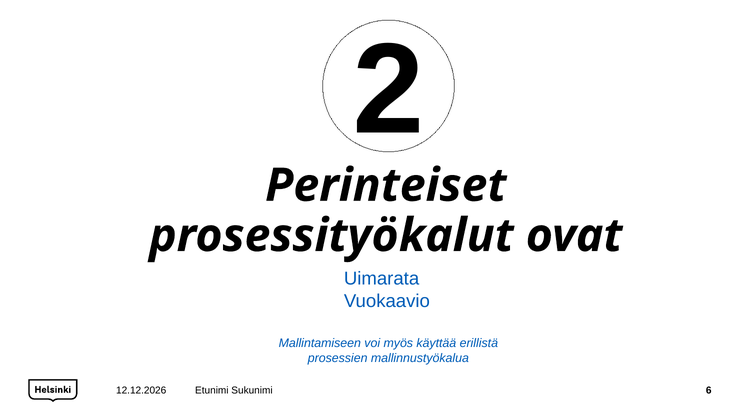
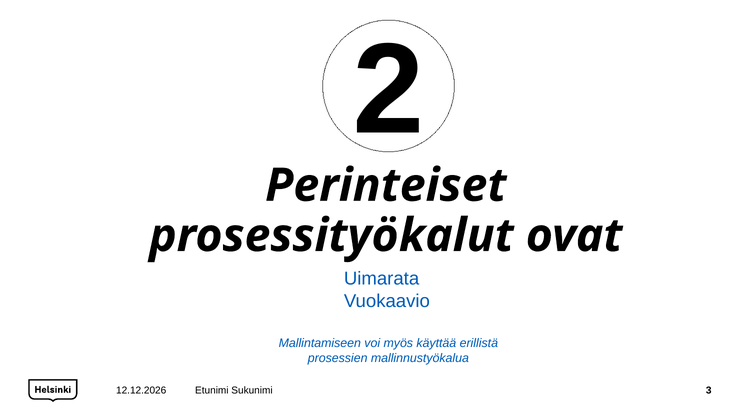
6: 6 -> 3
